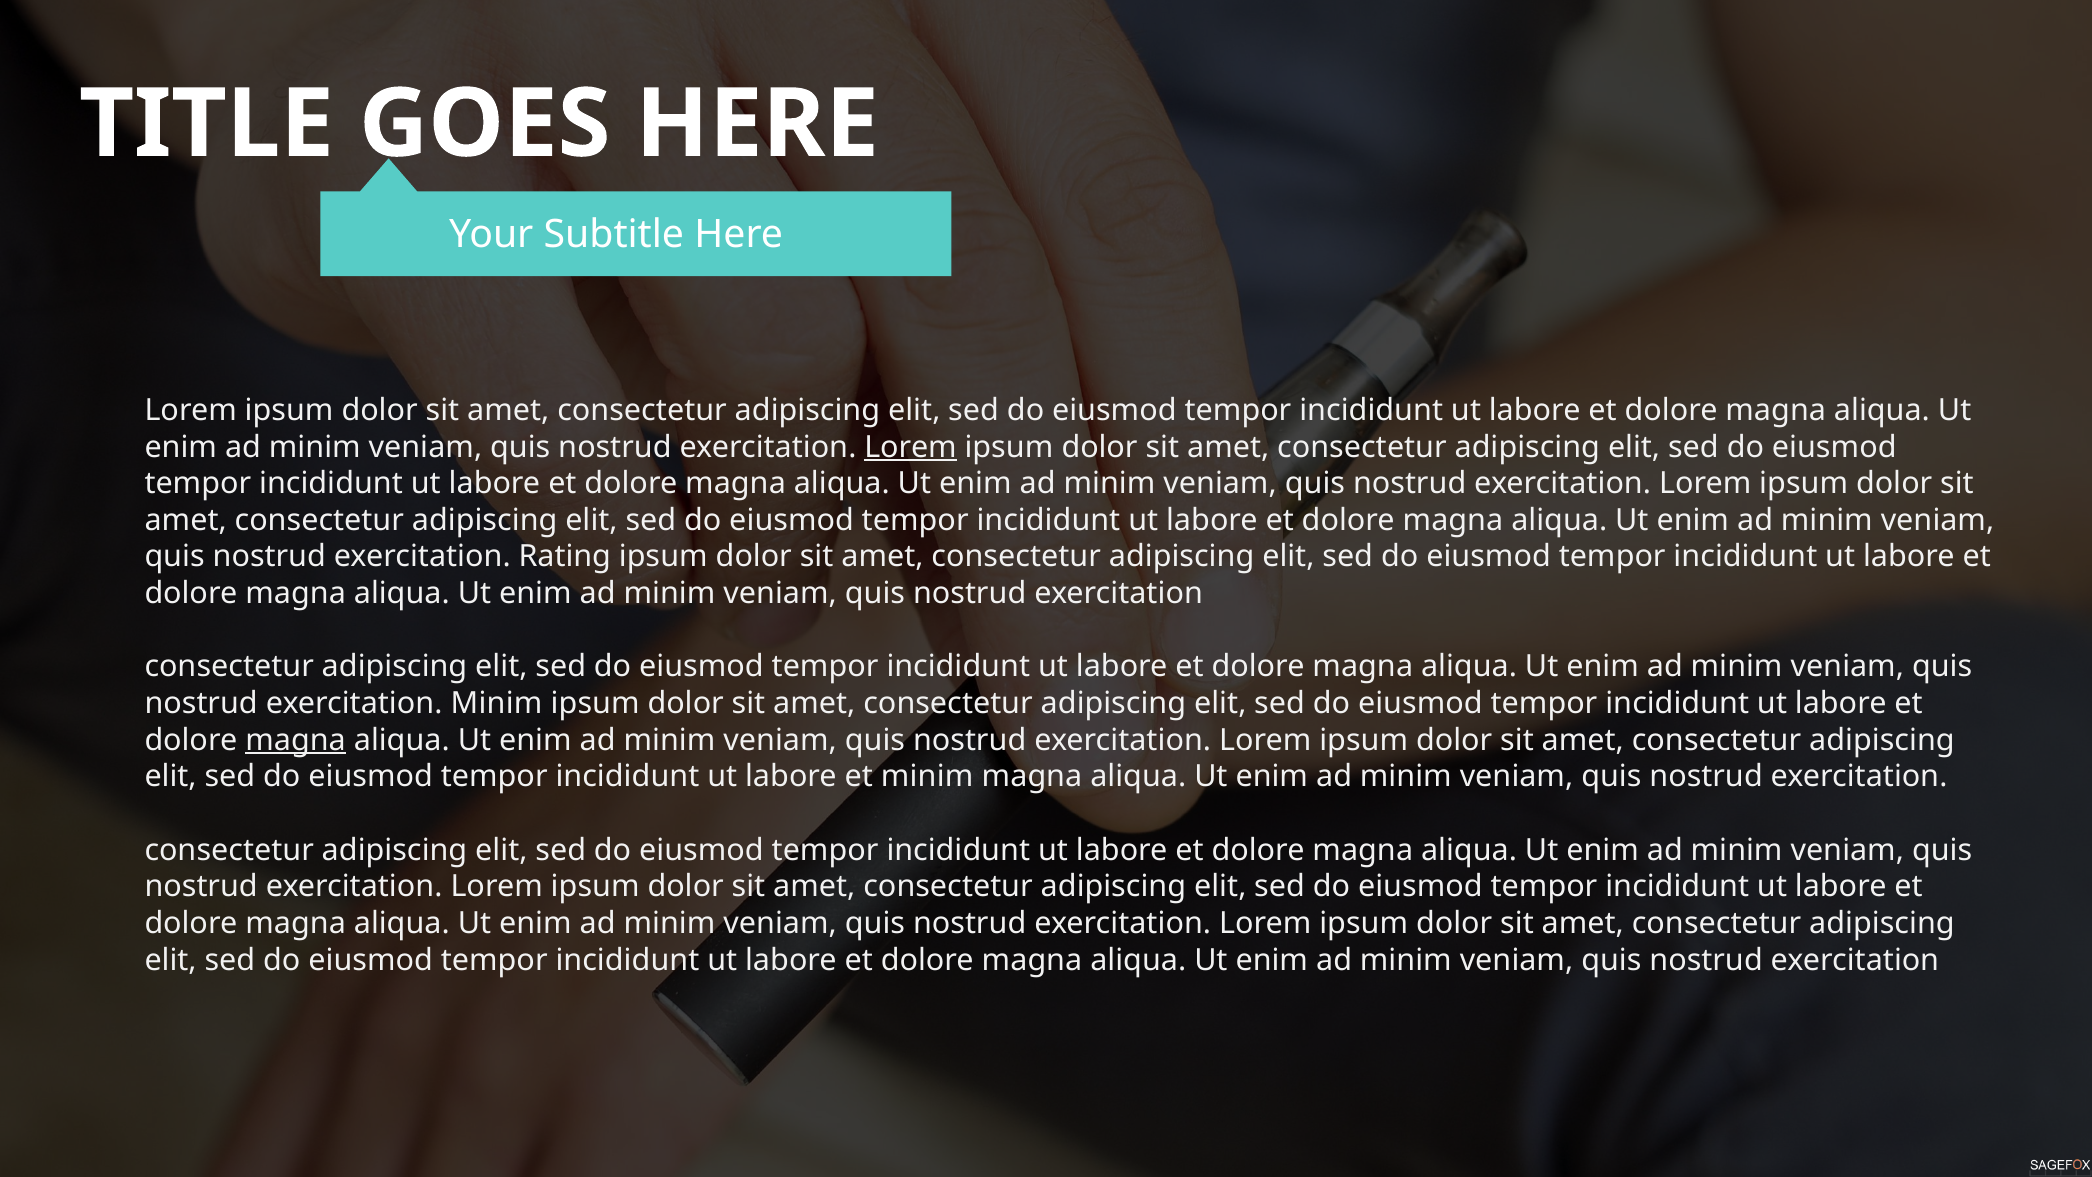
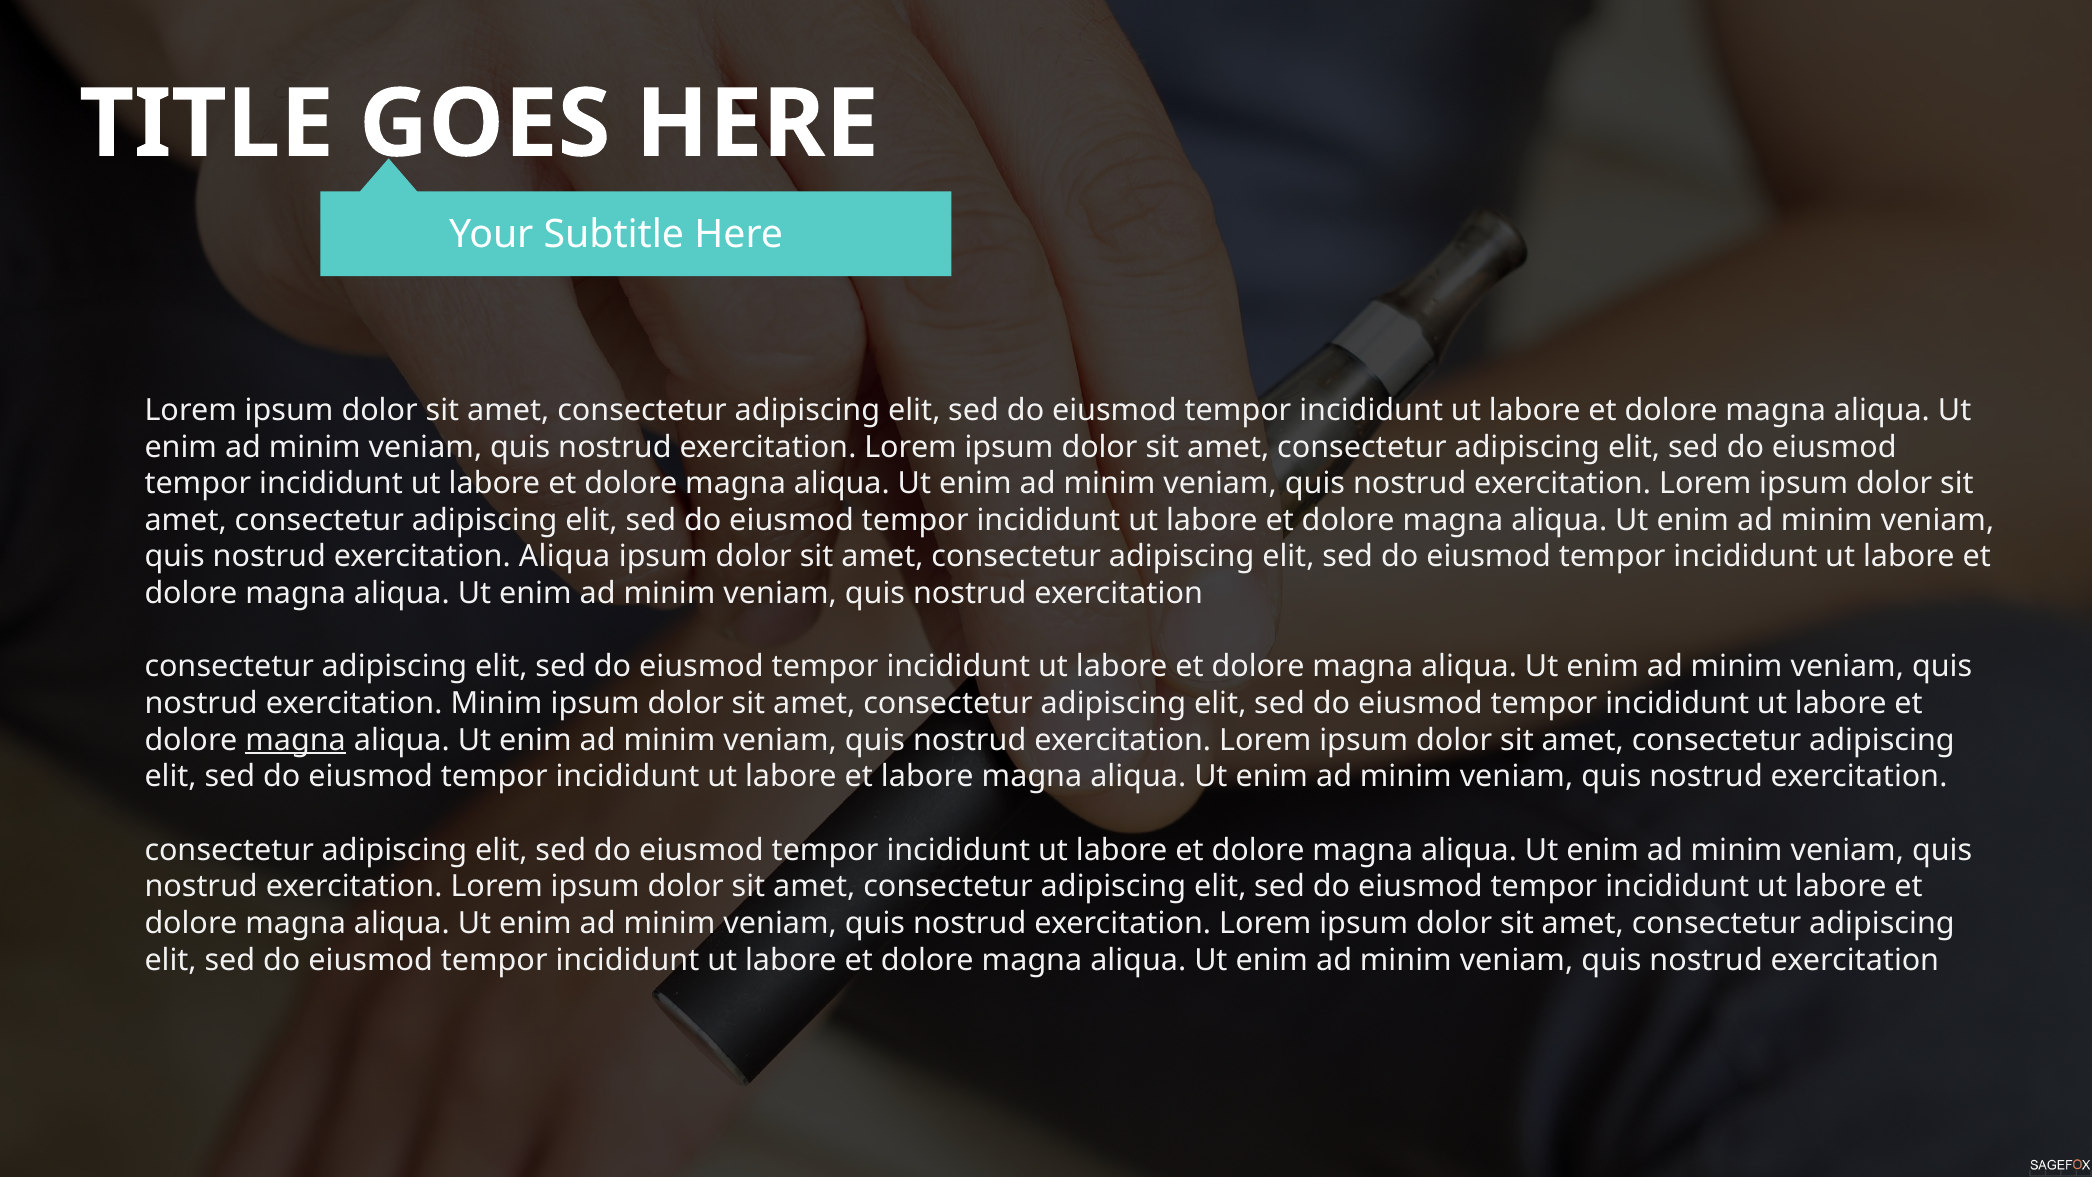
Lorem at (910, 447) underline: present -> none
exercitation Rating: Rating -> Aliqua
et minim: minim -> labore
